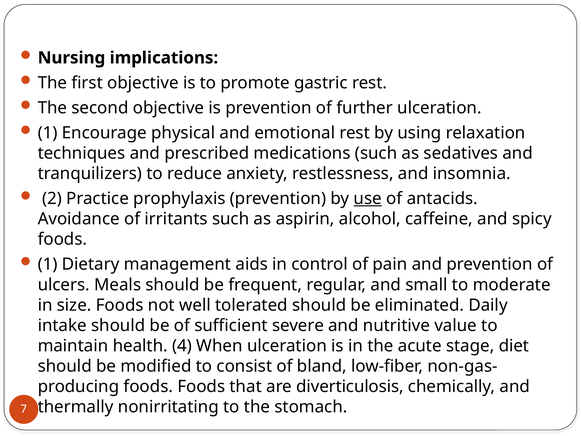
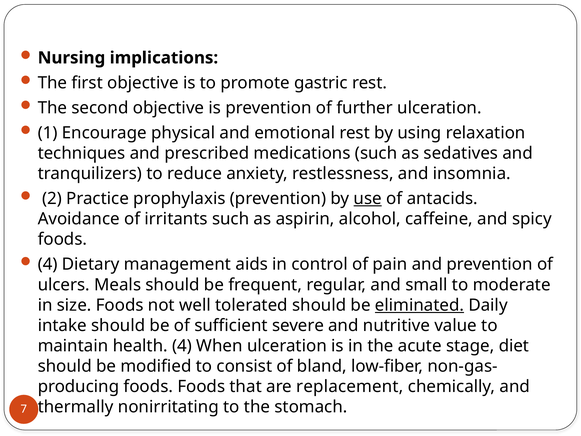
1 at (48, 264): 1 -> 4
eliminated underline: none -> present
diverticulosis: diverticulosis -> replacement
